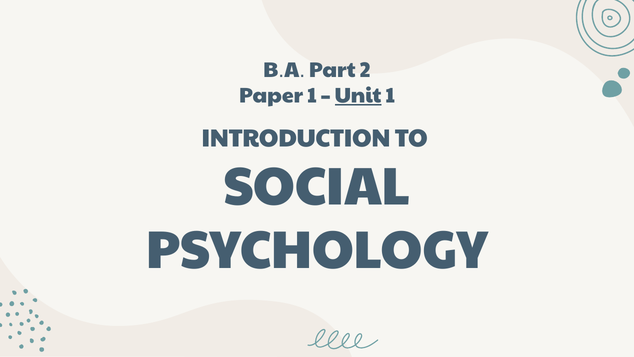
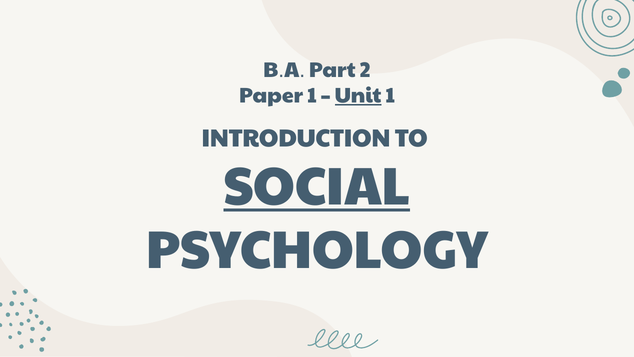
SOCIAL underline: none -> present
